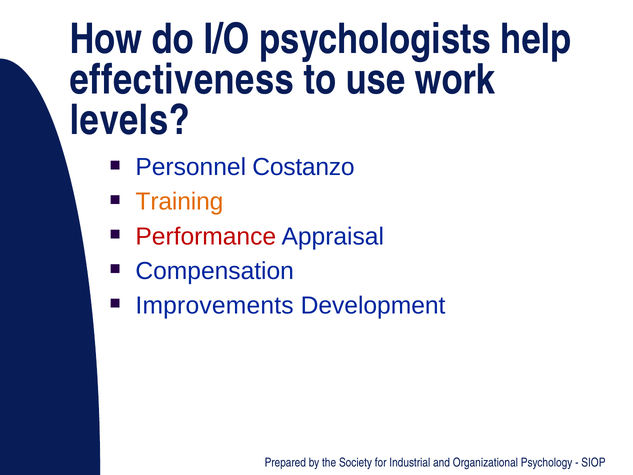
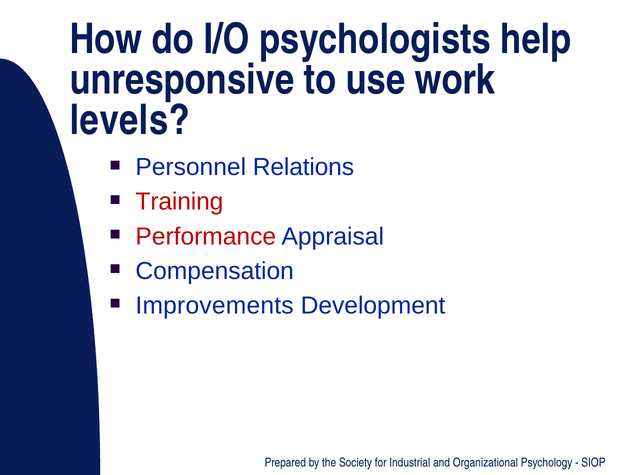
effectiveness: effectiveness -> unresponsive
Costanzo: Costanzo -> Relations
Training colour: orange -> red
